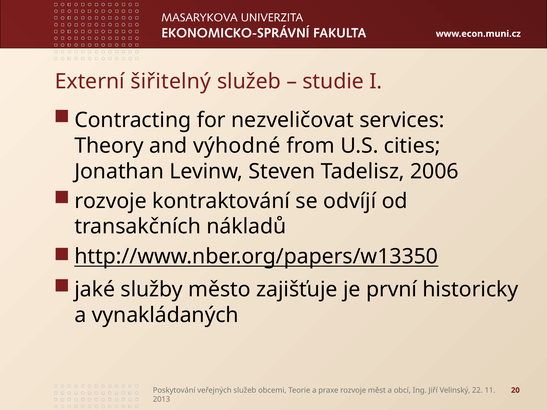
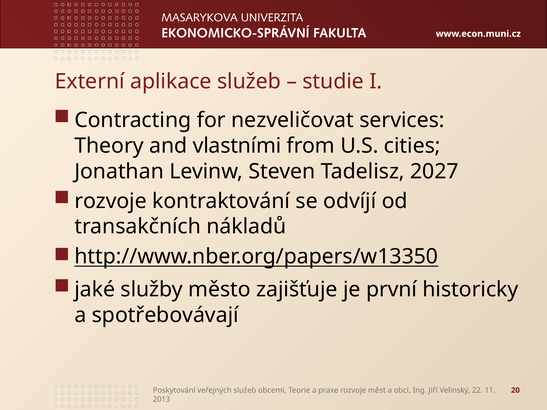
šiřitelný: šiřitelný -> aplikace
výhodné: výhodné -> vlastními
2006: 2006 -> 2027
vynakládaných: vynakládaných -> spotřebovávají
